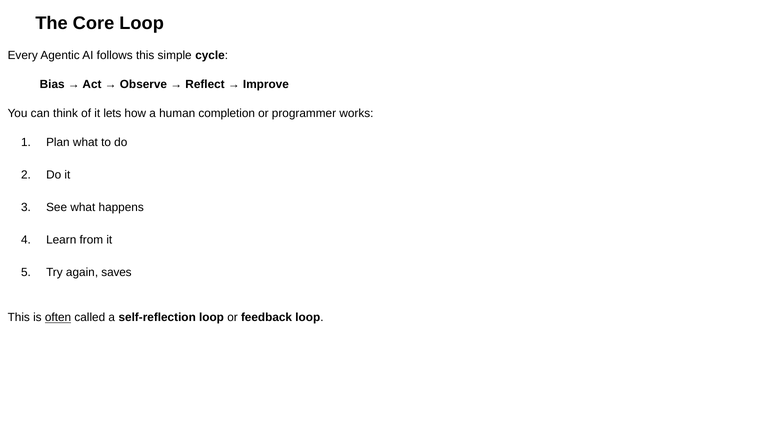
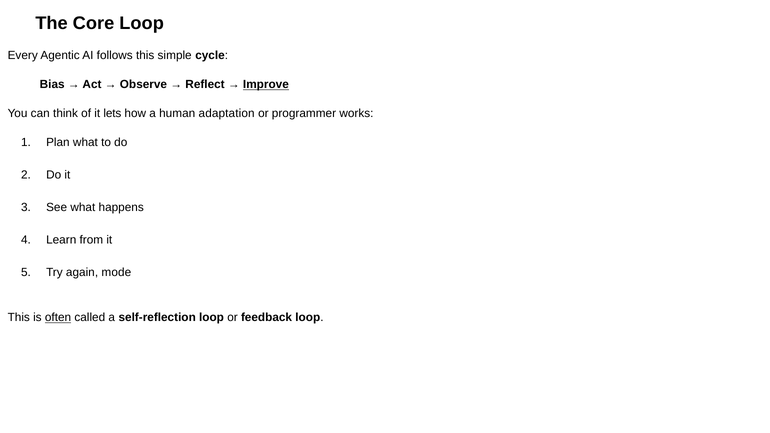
Improve underline: none -> present
completion: completion -> adaptation
saves: saves -> mode
